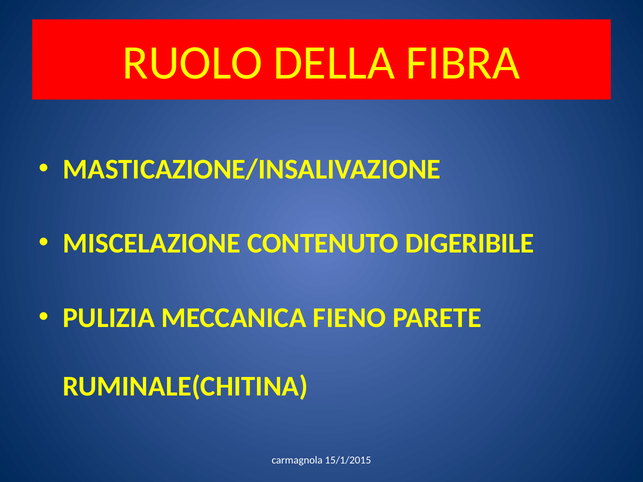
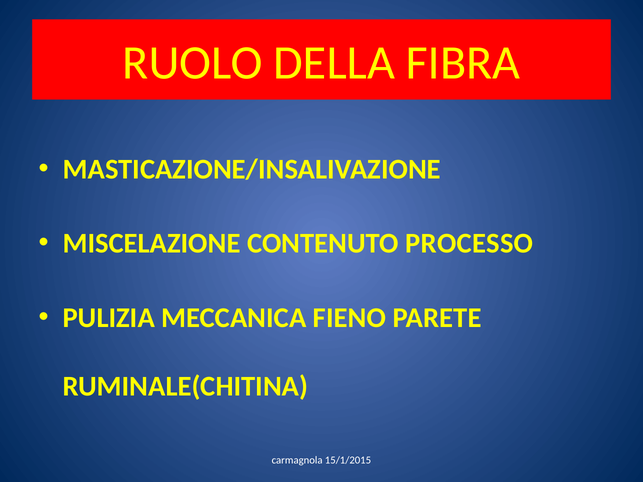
DIGERIBILE: DIGERIBILE -> PROCESSO
